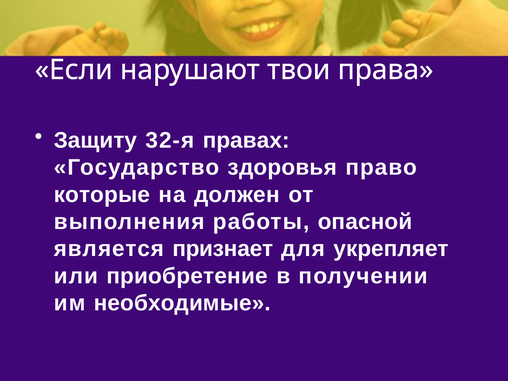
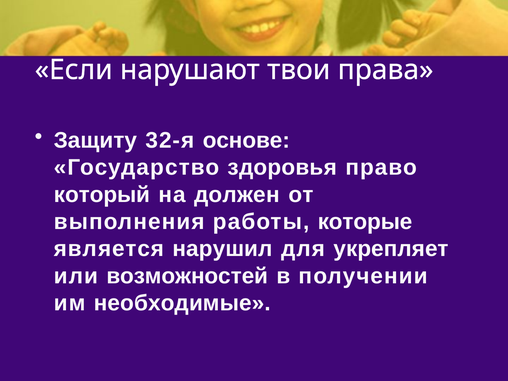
правах: правах -> основе
которые: которые -> который
опасной: опасной -> которые
признает: признает -> нарушил
приобретение: приобретение -> возможностей
